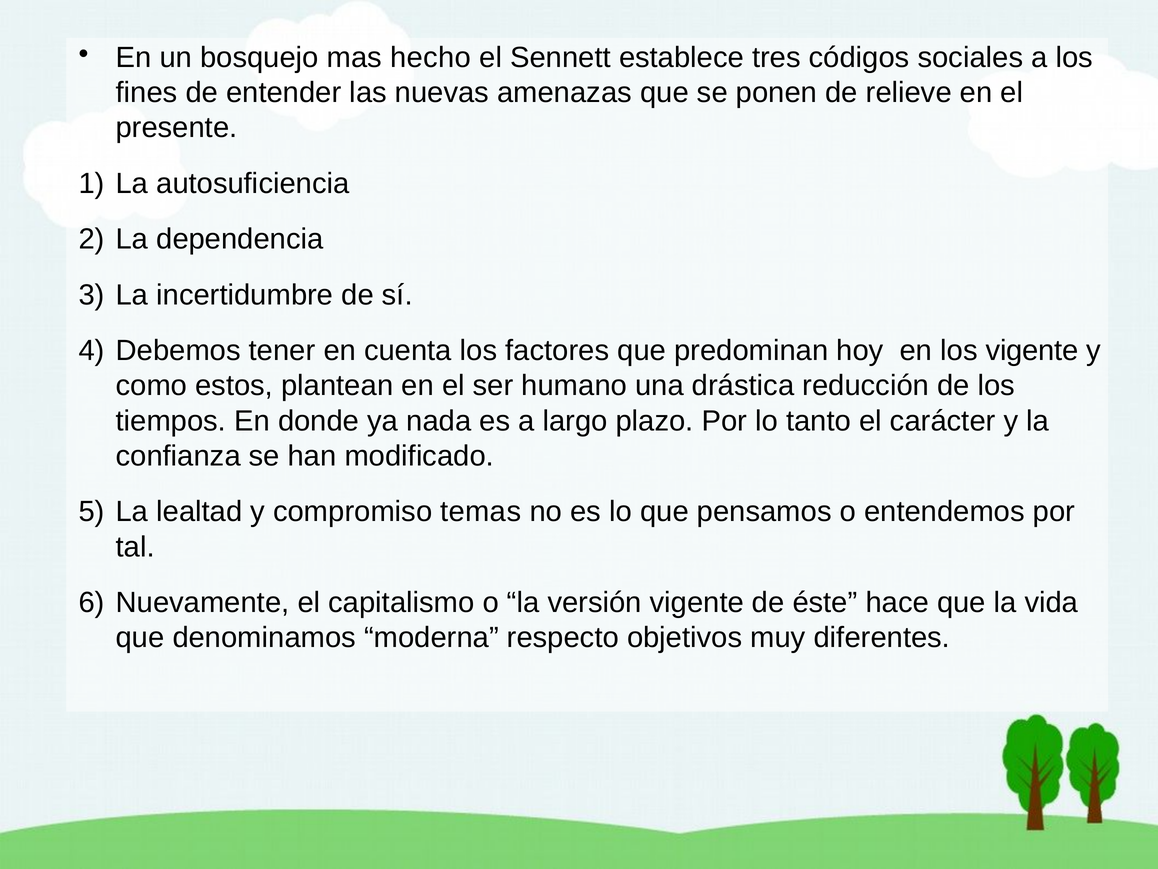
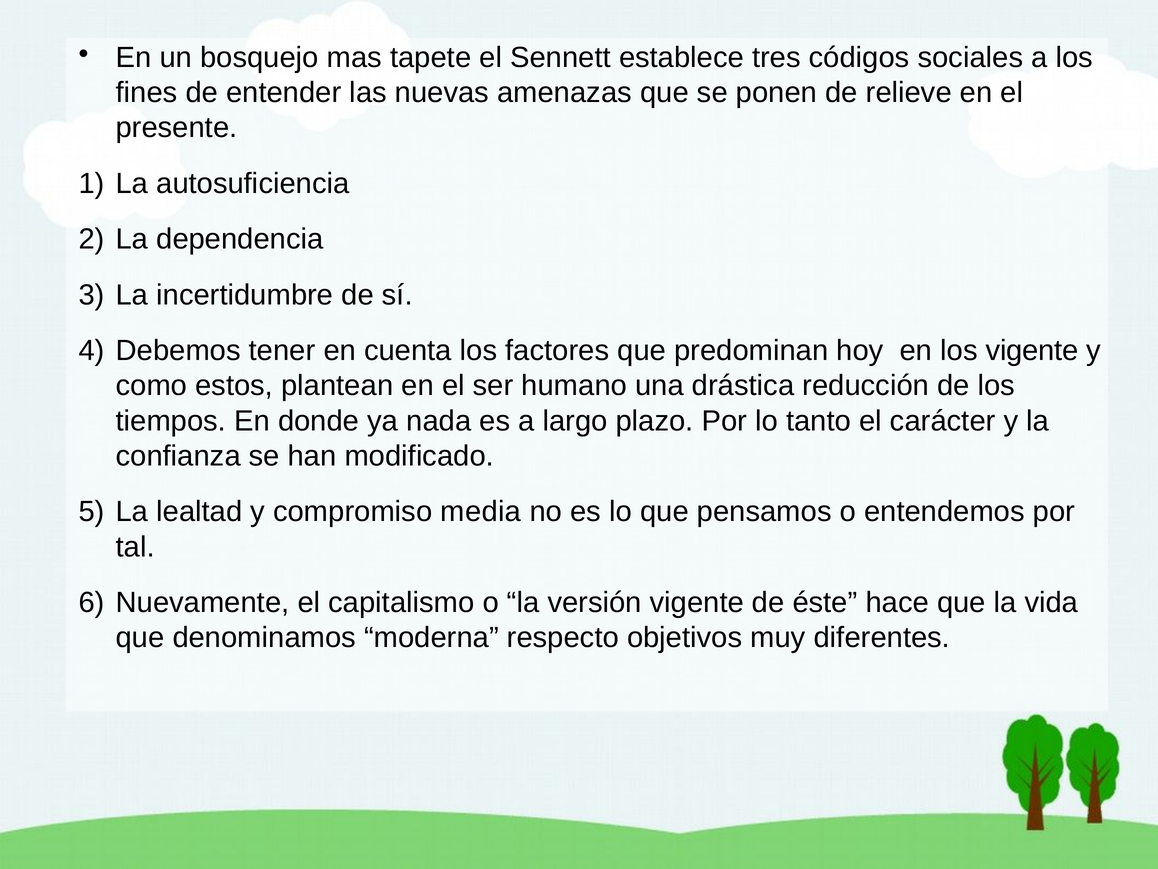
hecho: hecho -> tapete
temas: temas -> media
